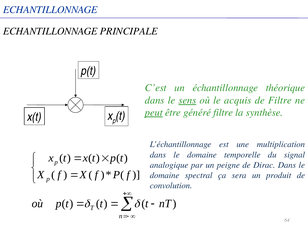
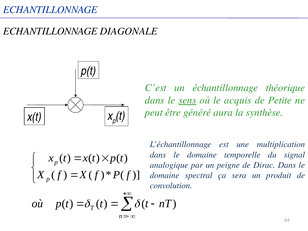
PRINCIPALE: PRINCIPALE -> DIAGONALE
de Filtre: Filtre -> Petite
peut underline: present -> none
généré filtre: filtre -> aura
